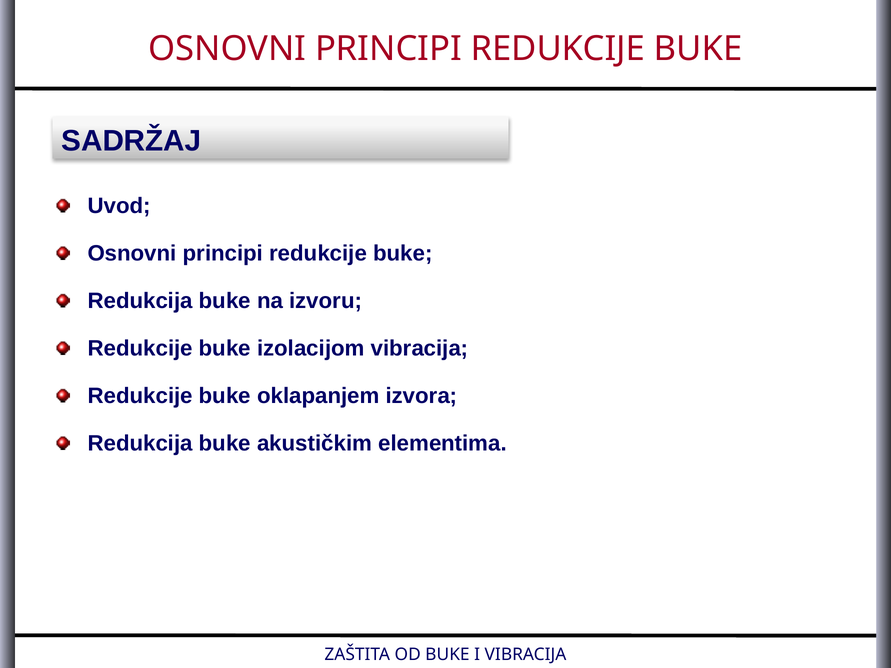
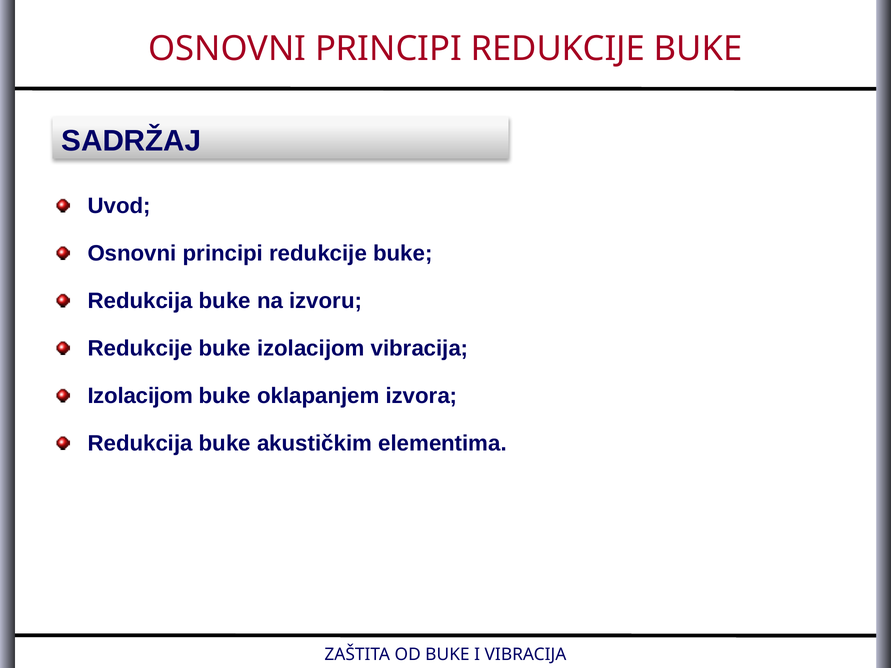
Redukcije at (140, 396): Redukcije -> Izolacijom
